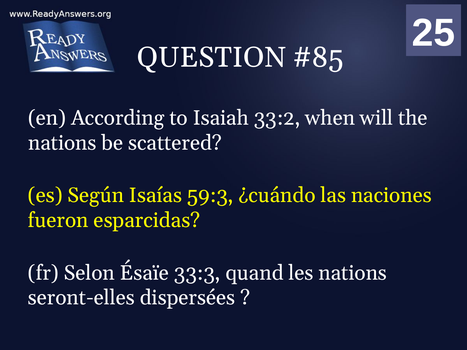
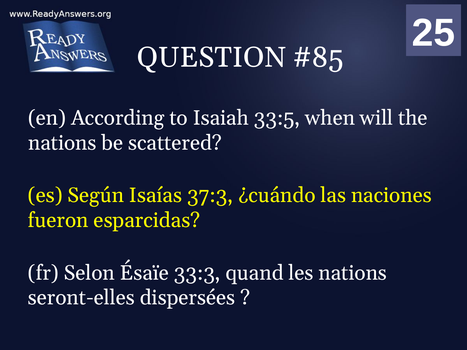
33:2: 33:2 -> 33:5
59:3: 59:3 -> 37:3
